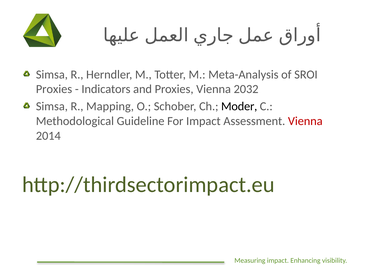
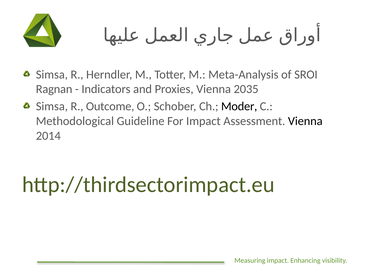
Proxies at (54, 89): Proxies -> Ragnan
2032: 2032 -> 2035
Mapping: Mapping -> Outcome
Vienna at (305, 121) colour: red -> black
